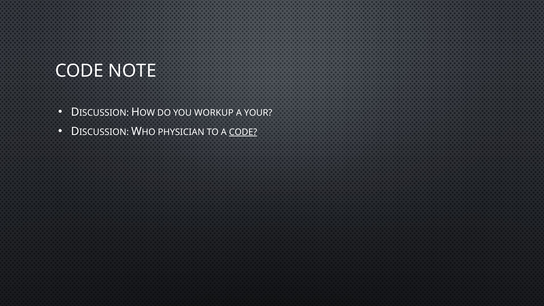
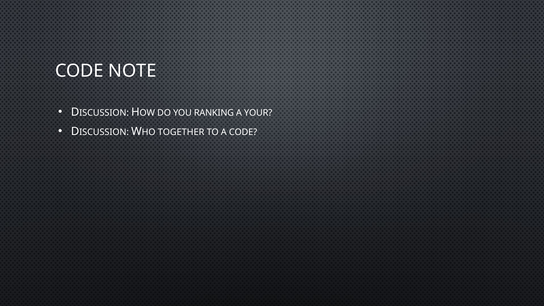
WORKUP: WORKUP -> RANKING
PHYSICIAN: PHYSICIAN -> TOGETHER
CODE at (243, 132) underline: present -> none
